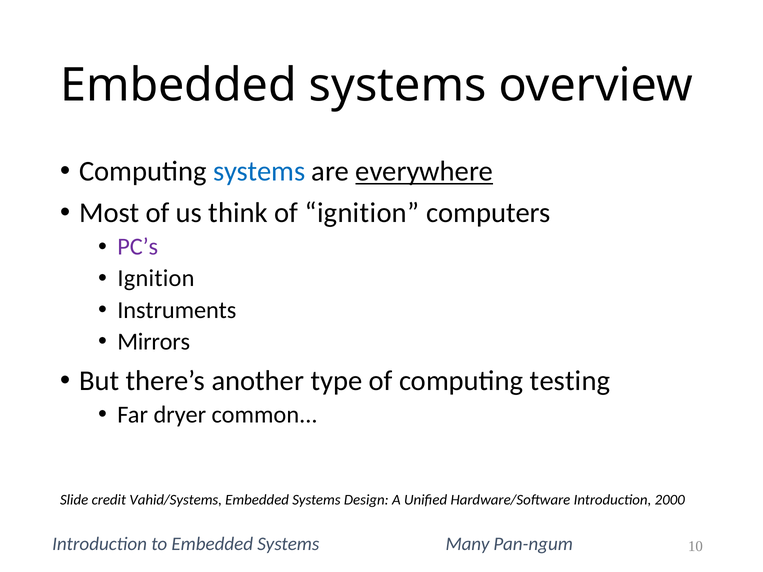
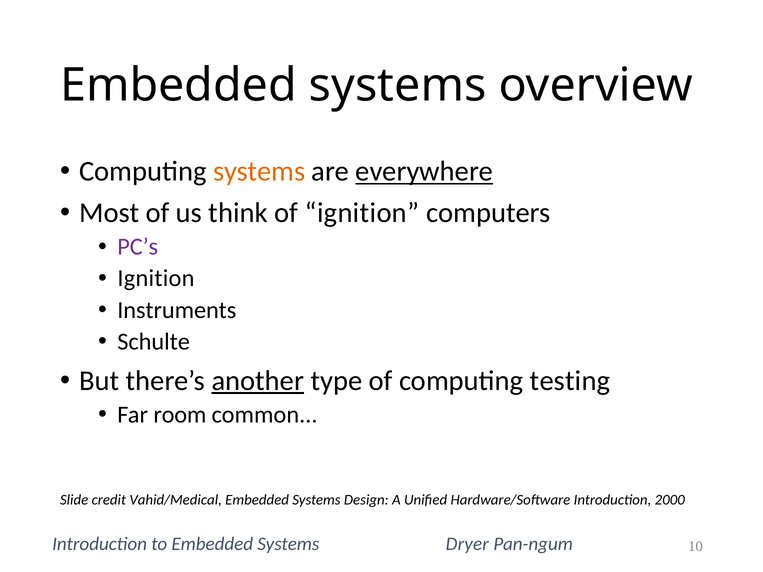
systems at (259, 171) colour: blue -> orange
Mirrors: Mirrors -> Schulte
another underline: none -> present
dryer: dryer -> room
Vahid/Systems: Vahid/Systems -> Vahid/Medical
Many: Many -> Dryer
